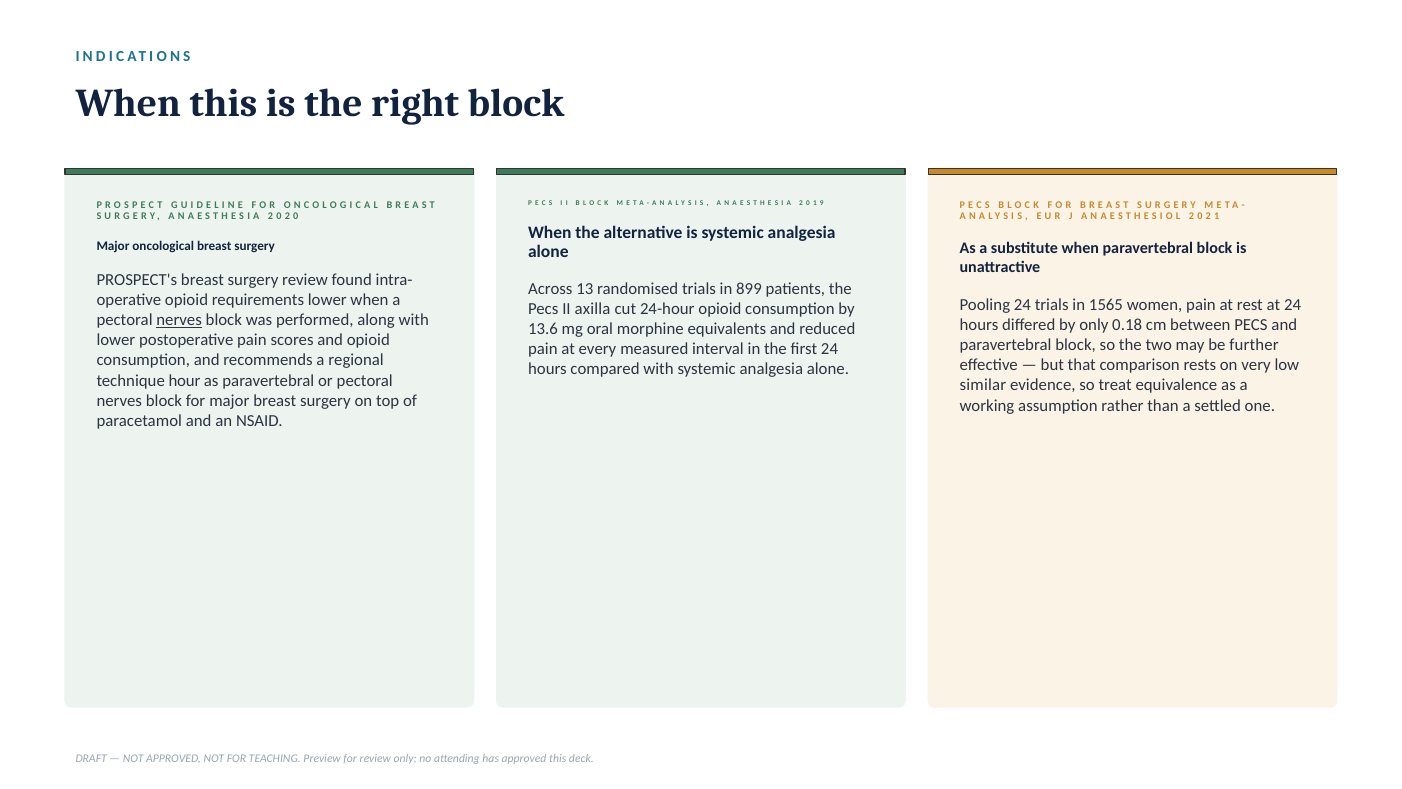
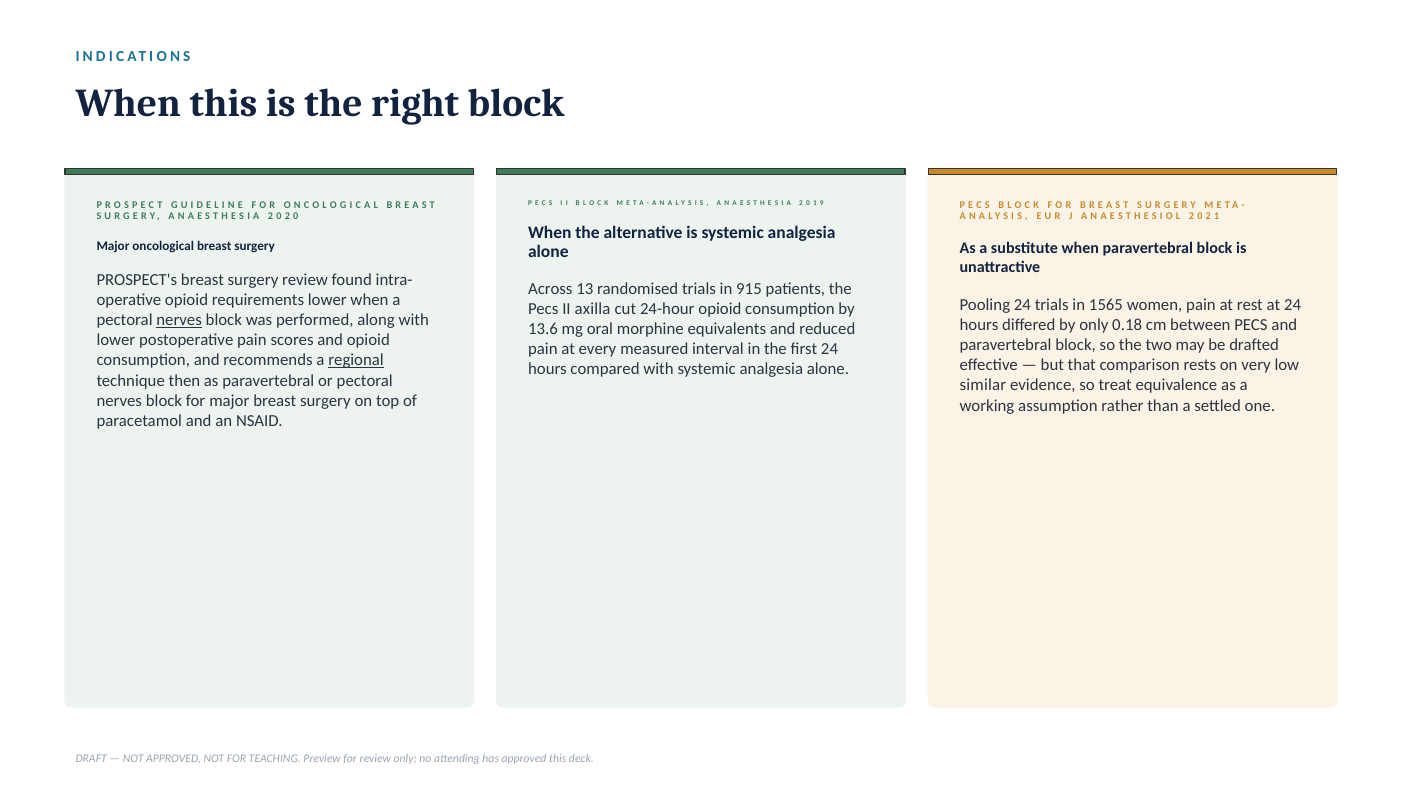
899: 899 -> 915
further: further -> drafted
regional underline: none -> present
hour: hour -> then
